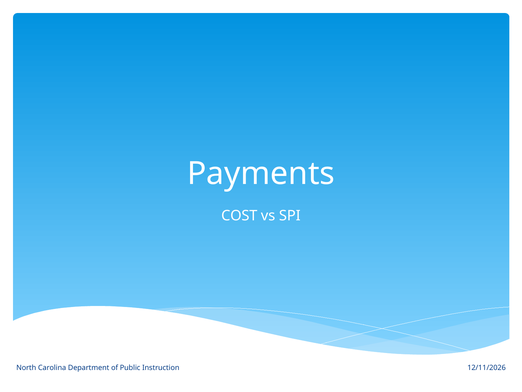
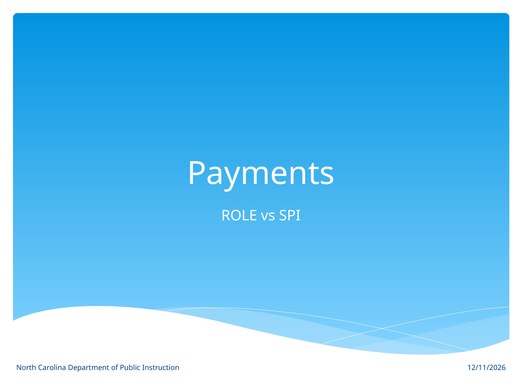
COST: COST -> ROLE
